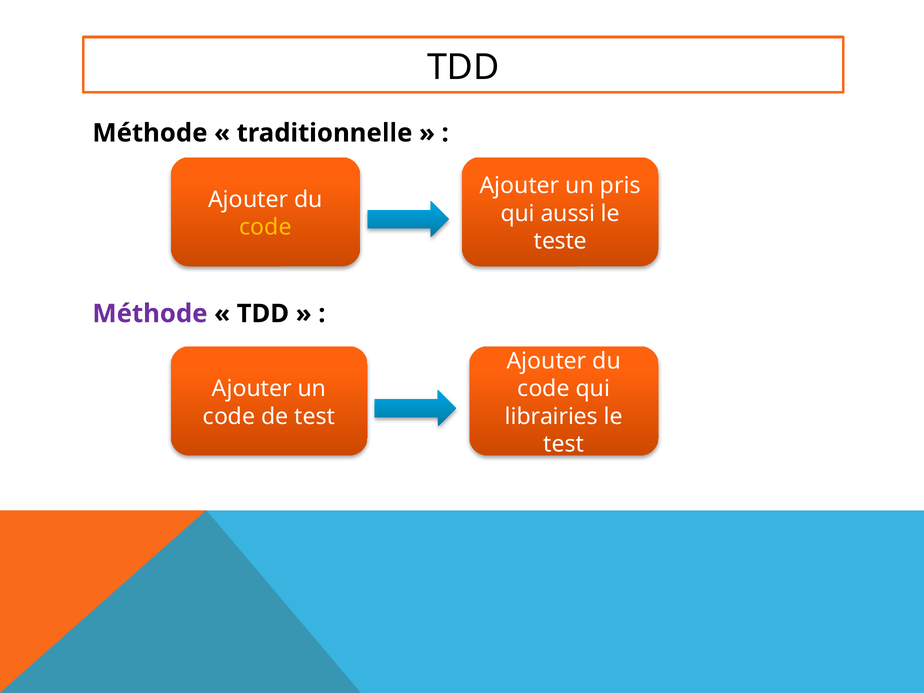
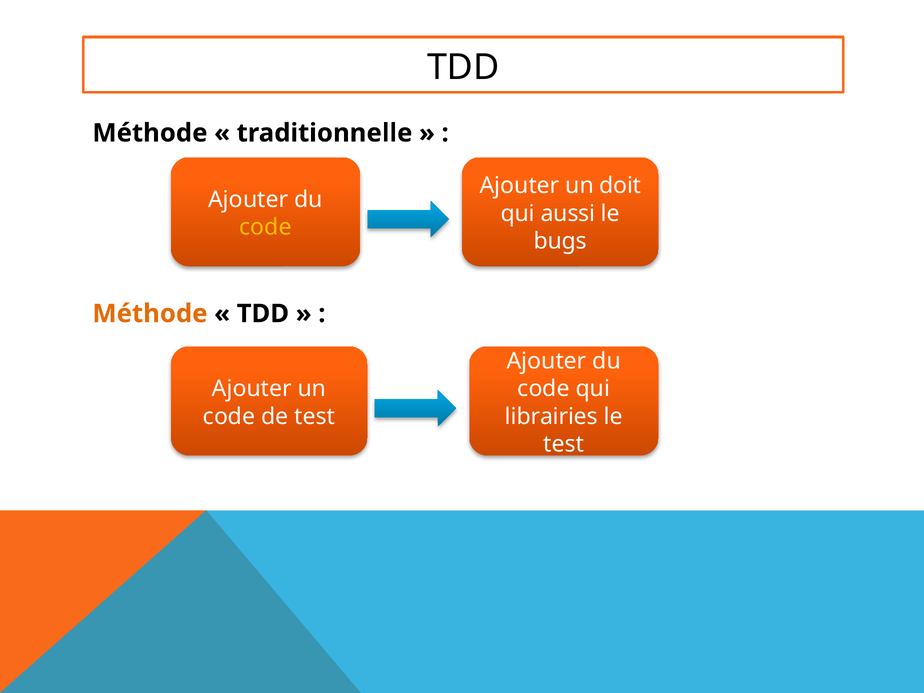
pris: pris -> doit
teste: teste -> bugs
Méthode at (150, 314) colour: purple -> orange
